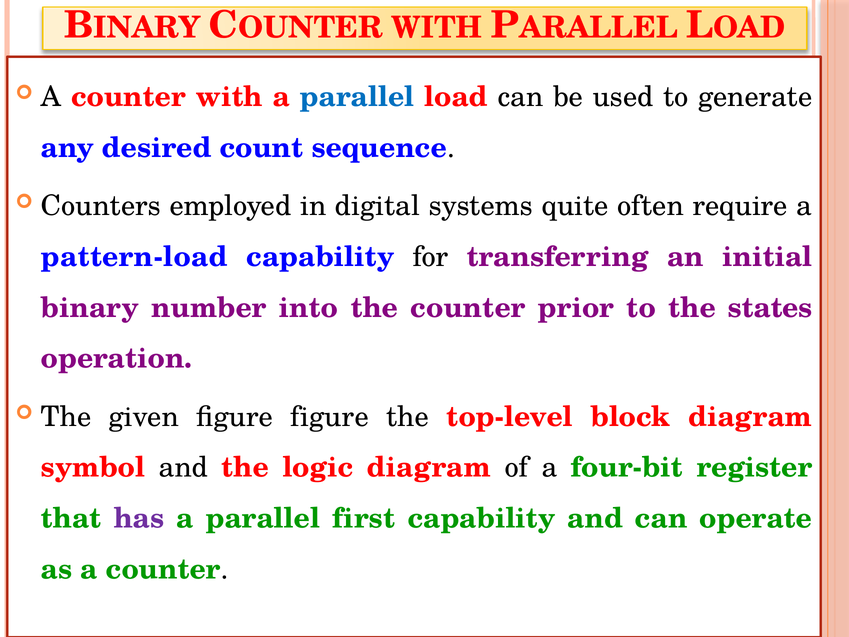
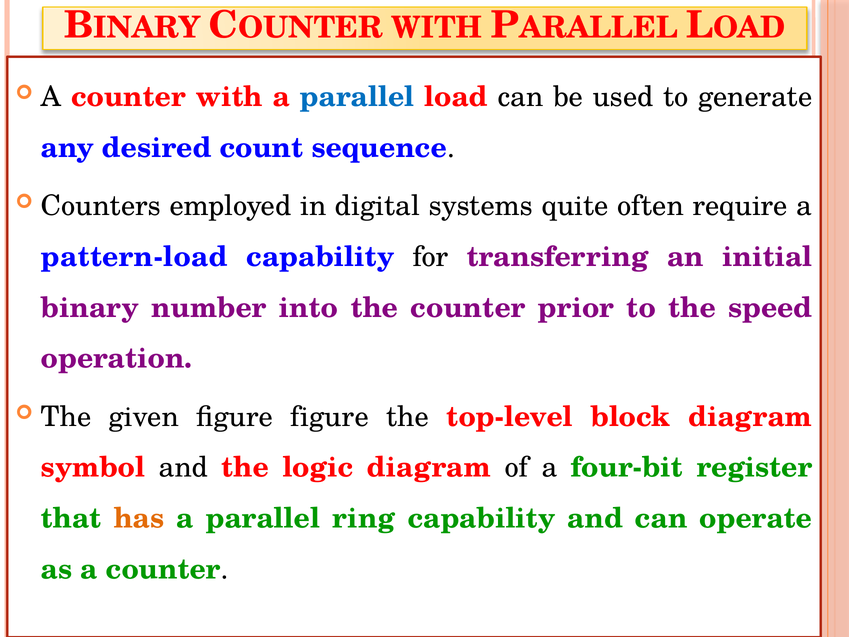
states: states -> speed
has colour: purple -> orange
first: first -> ring
